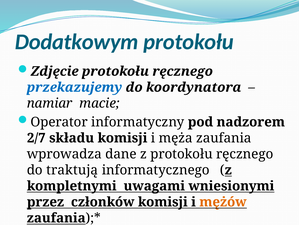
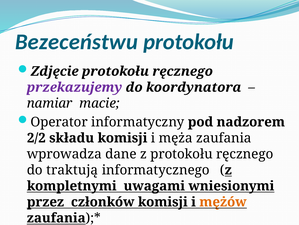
Dodatkowym: Dodatkowym -> Bezeceństwu
przekazujemy colour: blue -> purple
2/7: 2/7 -> 2/2
